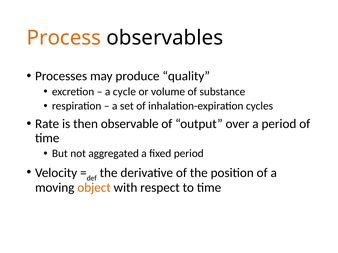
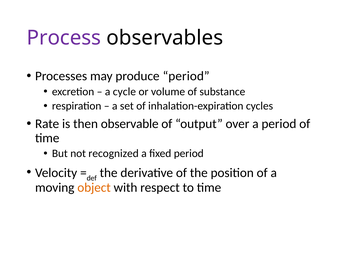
Process colour: orange -> purple
produce quality: quality -> period
aggregated: aggregated -> recognized
